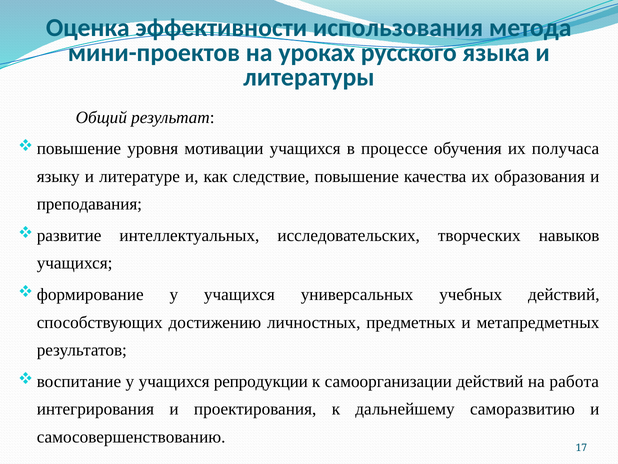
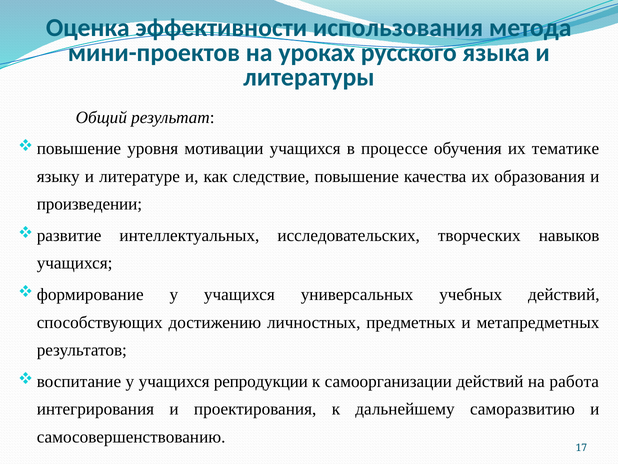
получаса: получаса -> тематике
преподавания: преподавания -> произведении
